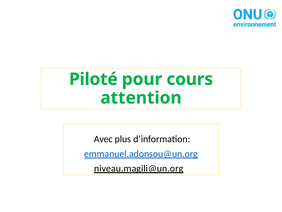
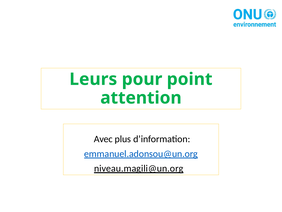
Piloté: Piloté -> Leurs
cours: cours -> point
